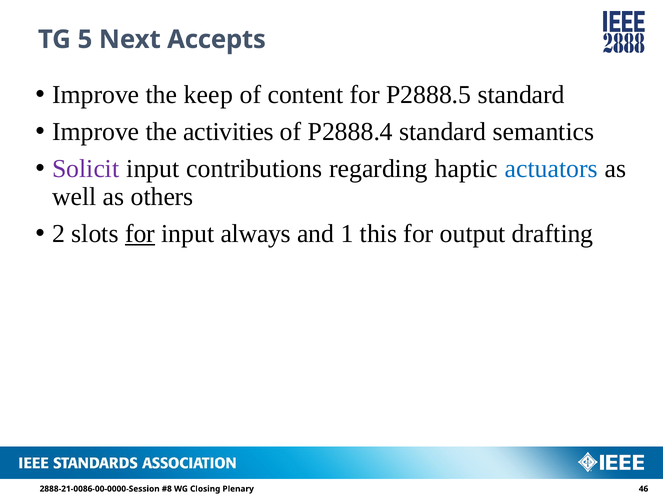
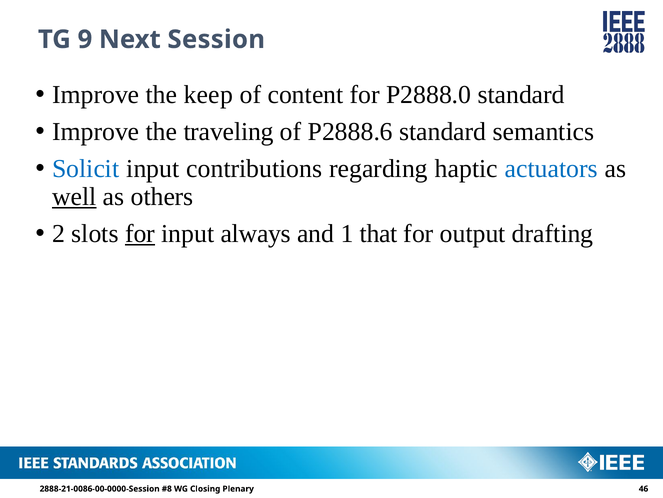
5: 5 -> 9
Accepts: Accepts -> Session
P2888.5: P2888.5 -> P2888.0
activities: activities -> traveling
P2888.4: P2888.4 -> P2888.6
Solicit colour: purple -> blue
well underline: none -> present
this: this -> that
